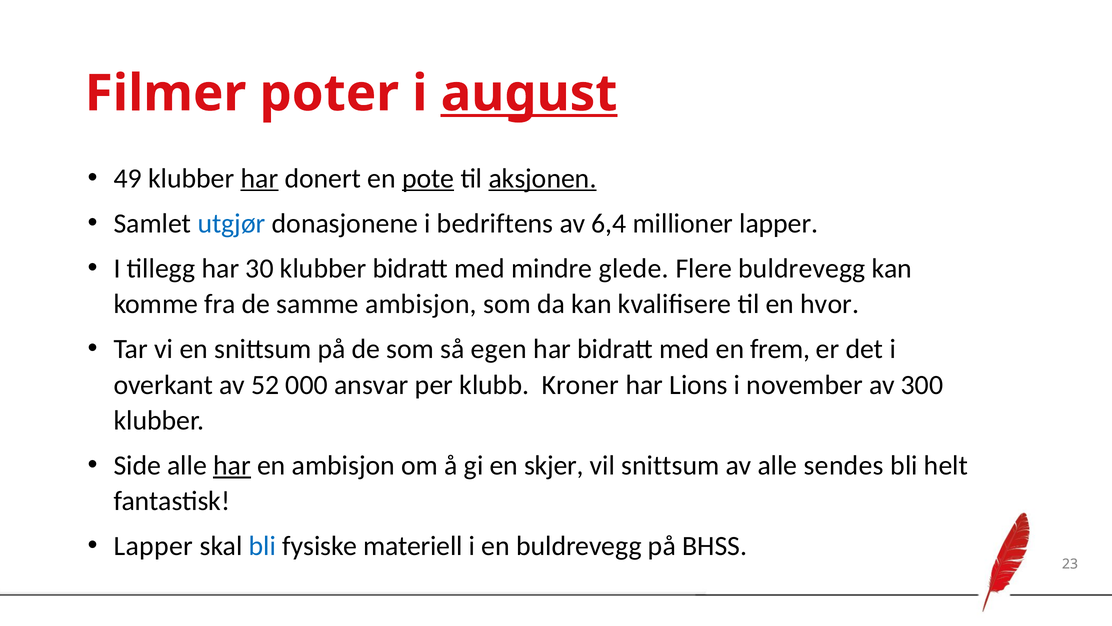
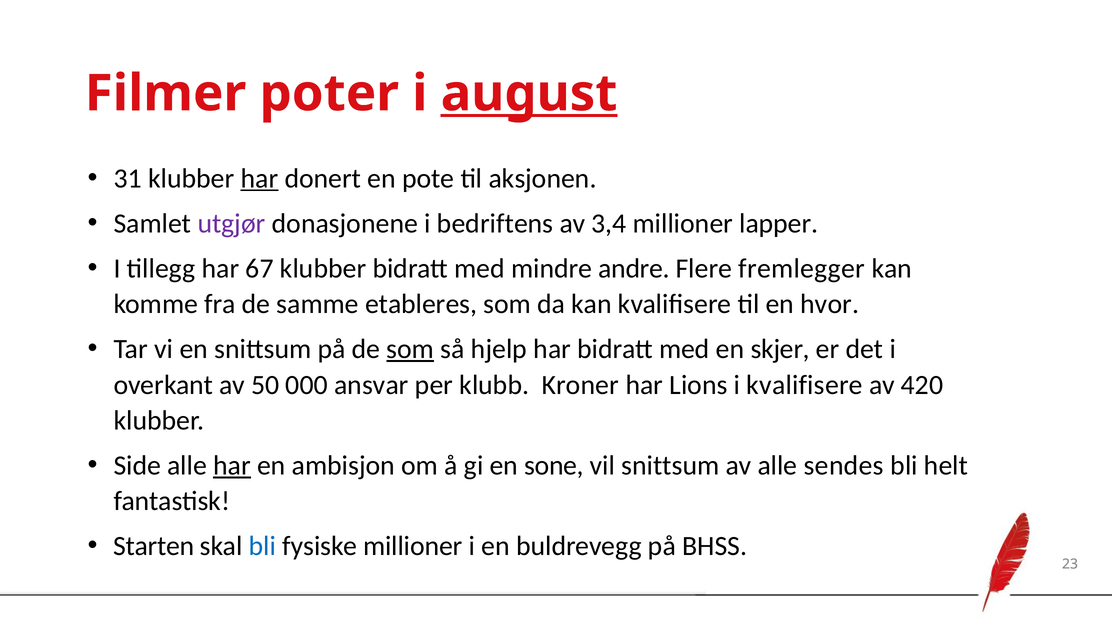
49: 49 -> 31
pote underline: present -> none
aksjonen underline: present -> none
utgjør colour: blue -> purple
6,4: 6,4 -> 3,4
30: 30 -> 67
glede: glede -> andre
Flere buldrevegg: buldrevegg -> fremlegger
samme ambisjon: ambisjon -> etableres
som at (410, 349) underline: none -> present
egen: egen -> hjelp
frem: frem -> skjer
52: 52 -> 50
i november: november -> kvalifisere
300: 300 -> 420
skjer: skjer -> sone
Lapper at (153, 546): Lapper -> Starten
fysiske materiell: materiell -> millioner
